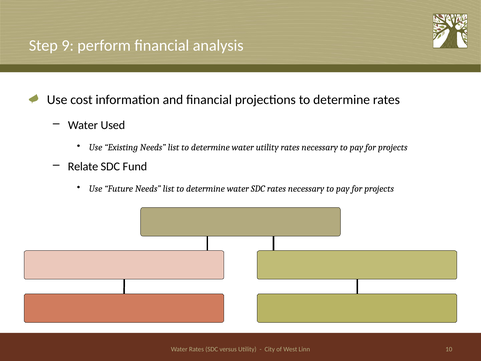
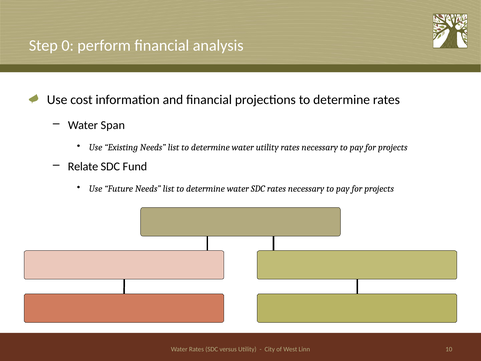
9: 9 -> 0
Used: Used -> Span
